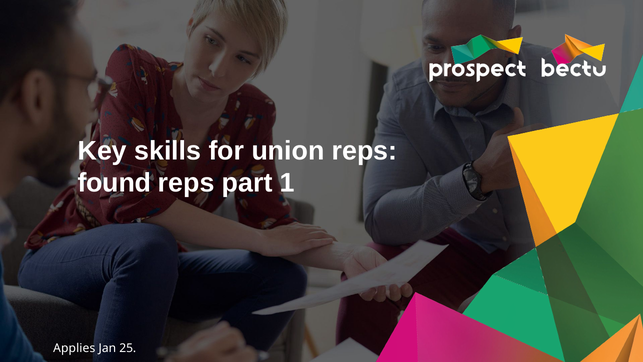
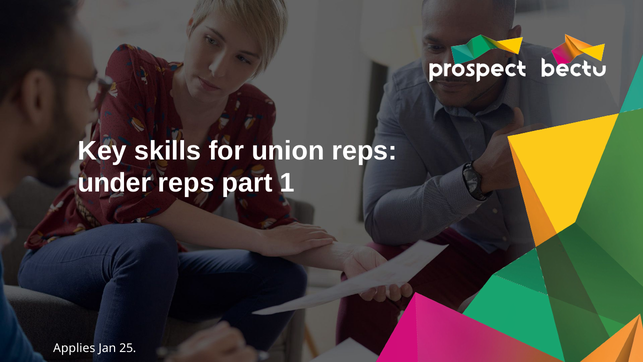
found: found -> under
